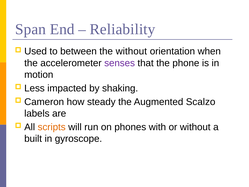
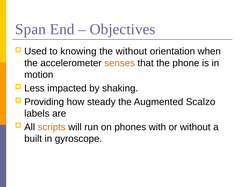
Reliability: Reliability -> Objectives
between: between -> knowing
senses colour: purple -> orange
Cameron: Cameron -> Providing
